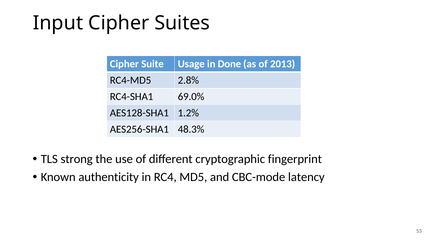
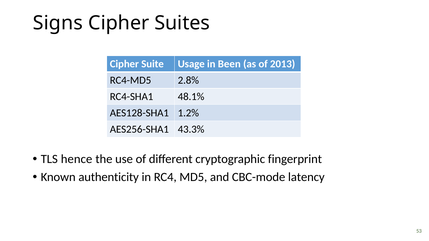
Input: Input -> Signs
Done: Done -> Been
69.0%: 69.0% -> 48.1%
48.3%: 48.3% -> 43.3%
strong: strong -> hence
